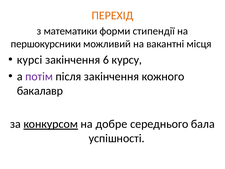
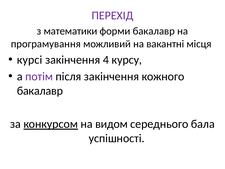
ПЕРЕХІД colour: orange -> purple
форми стипендії: стипендії -> бакалавр
першокурсники: першокурсники -> програмування
6: 6 -> 4
добре: добре -> видом
